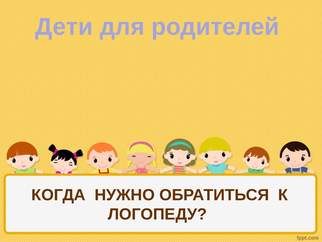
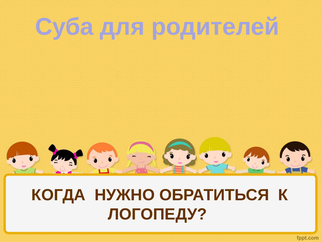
Дети: Дети -> Суба
